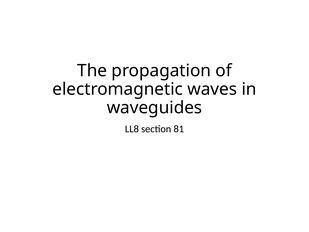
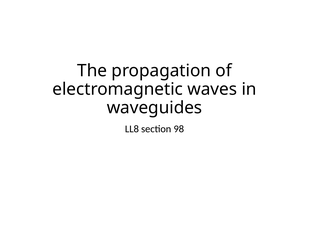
81: 81 -> 98
